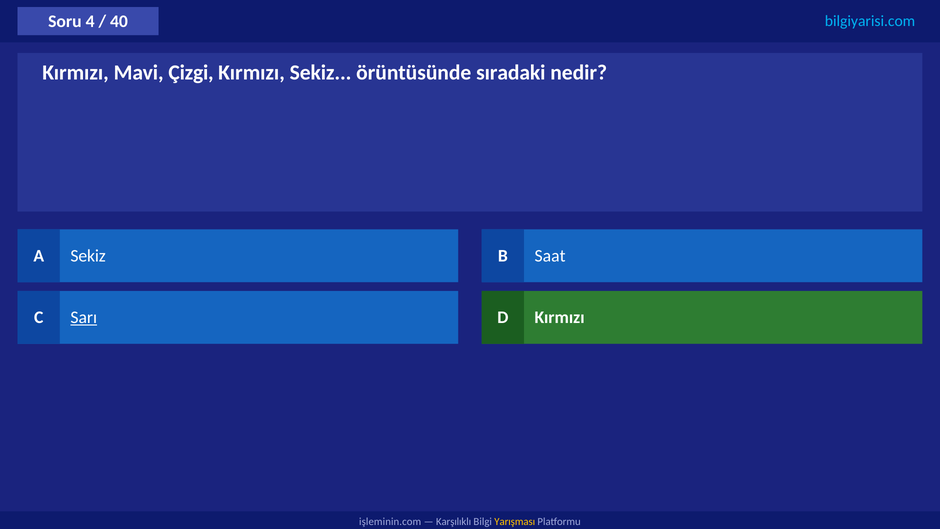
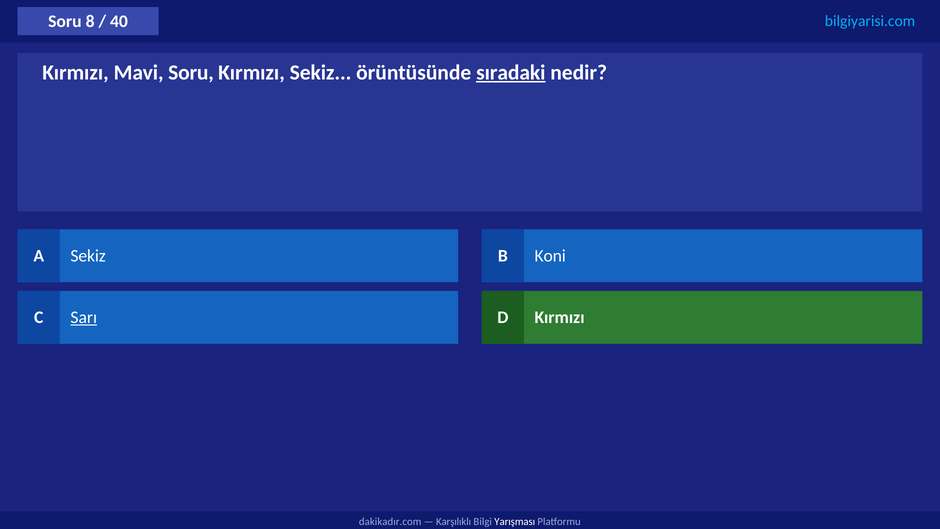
4: 4 -> 8
Mavi Çizgi: Çizgi -> Soru
sıradaki underline: none -> present
Saat: Saat -> Koni
işleminin.com: işleminin.com -> dakikadır.com
Yarışması colour: yellow -> white
